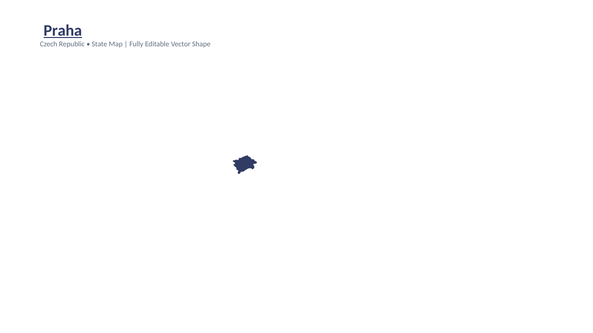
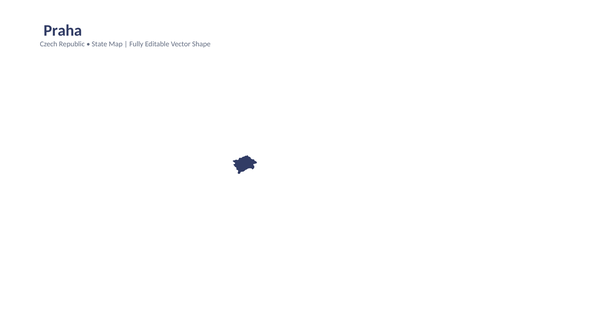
Praha underline: present -> none
